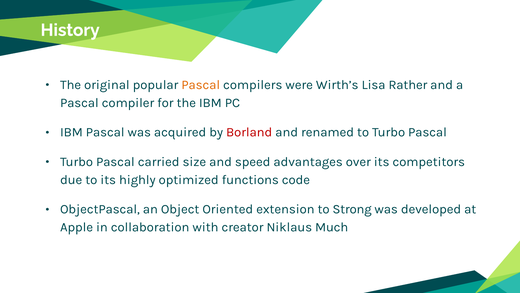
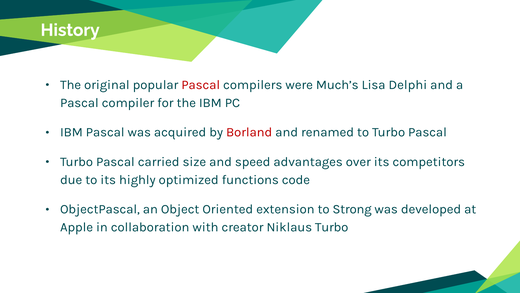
Pascal at (201, 85) colour: orange -> red
Wirth’s: Wirth’s -> Much’s
Rather: Rather -> Delphi
Niklaus Much: Much -> Turbo
